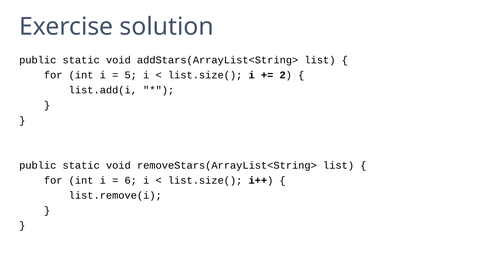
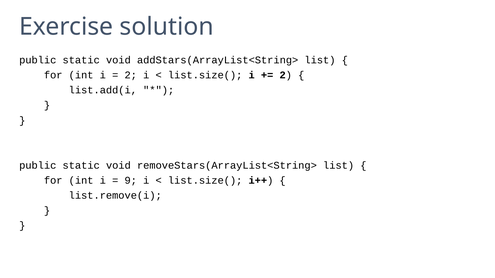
5 at (131, 75): 5 -> 2
6: 6 -> 9
